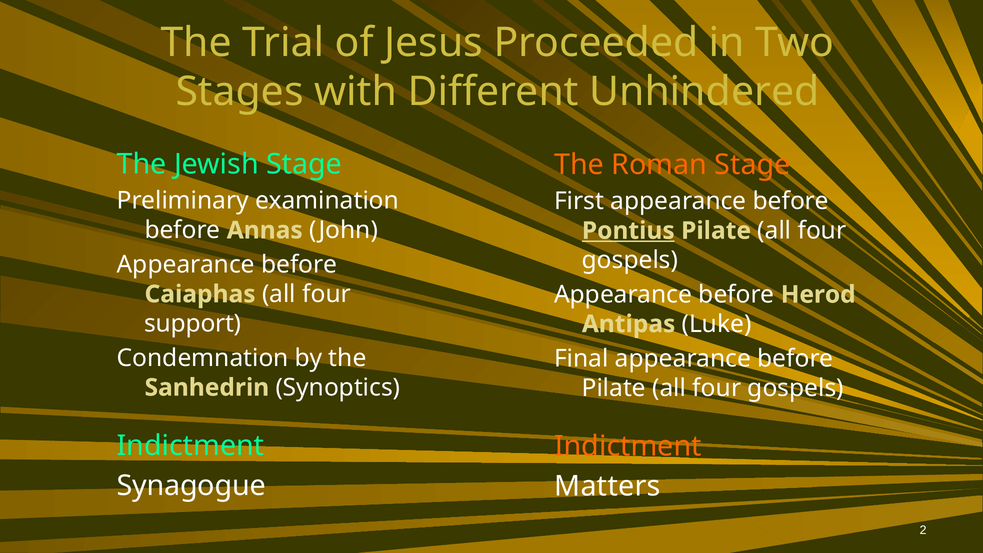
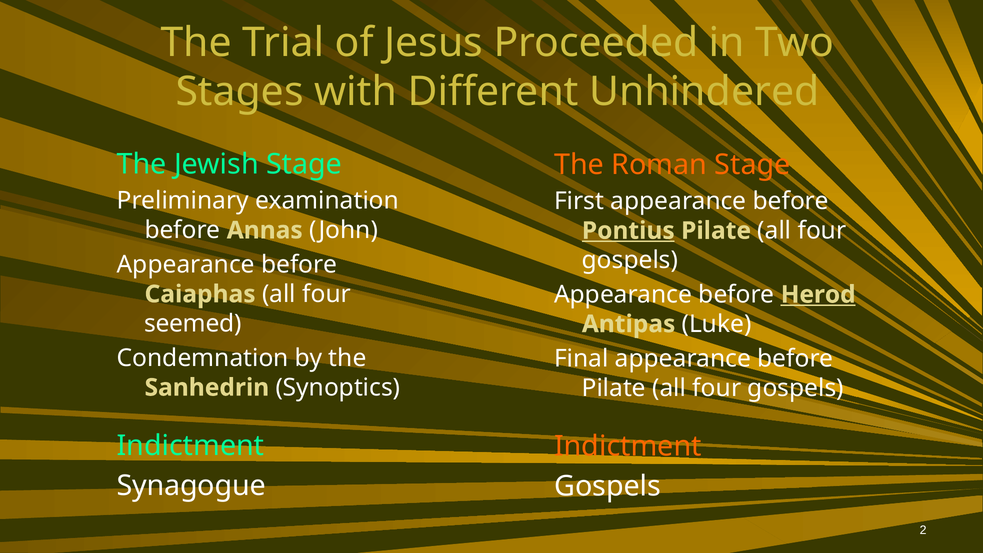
Herod underline: none -> present
support: support -> seemed
Matters at (607, 486): Matters -> Gospels
